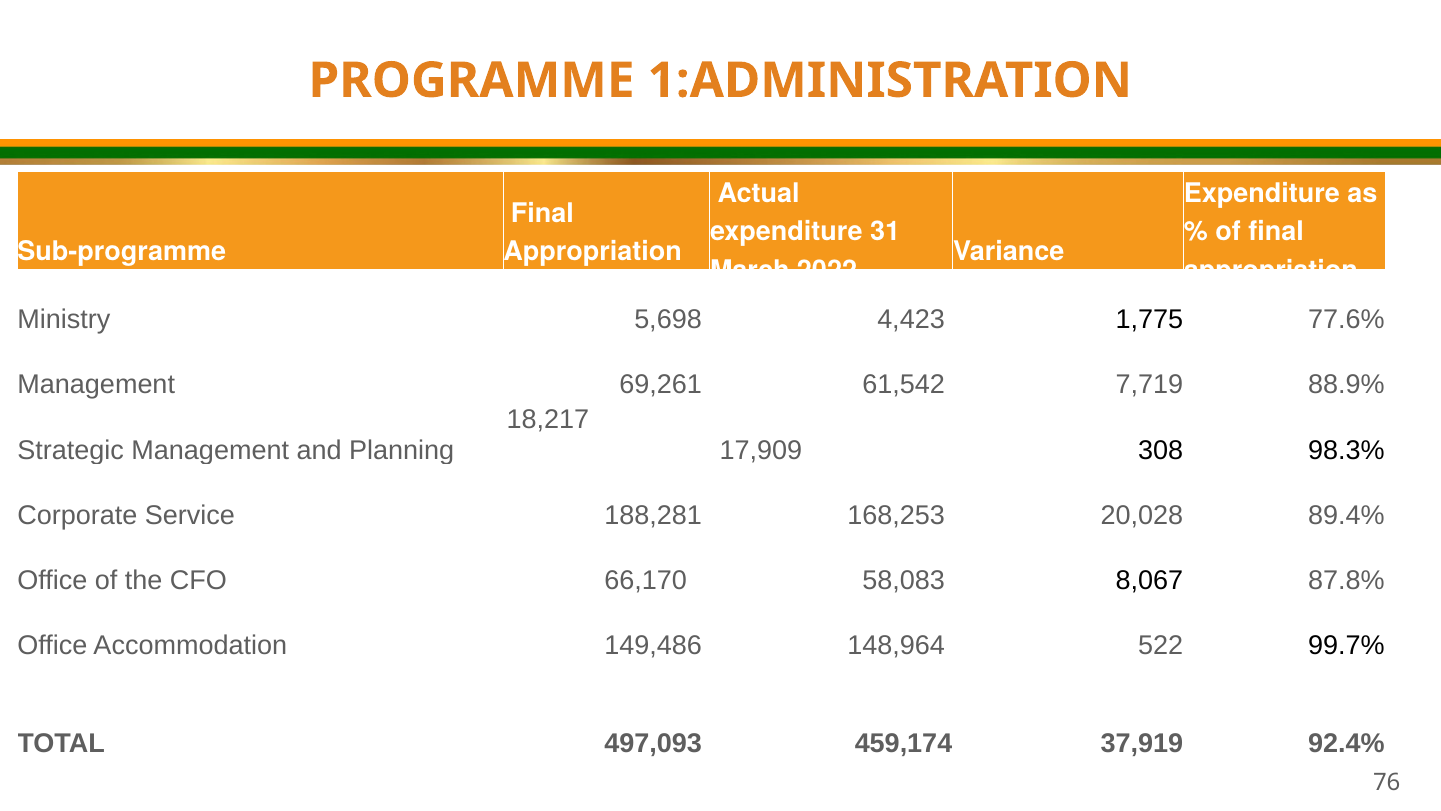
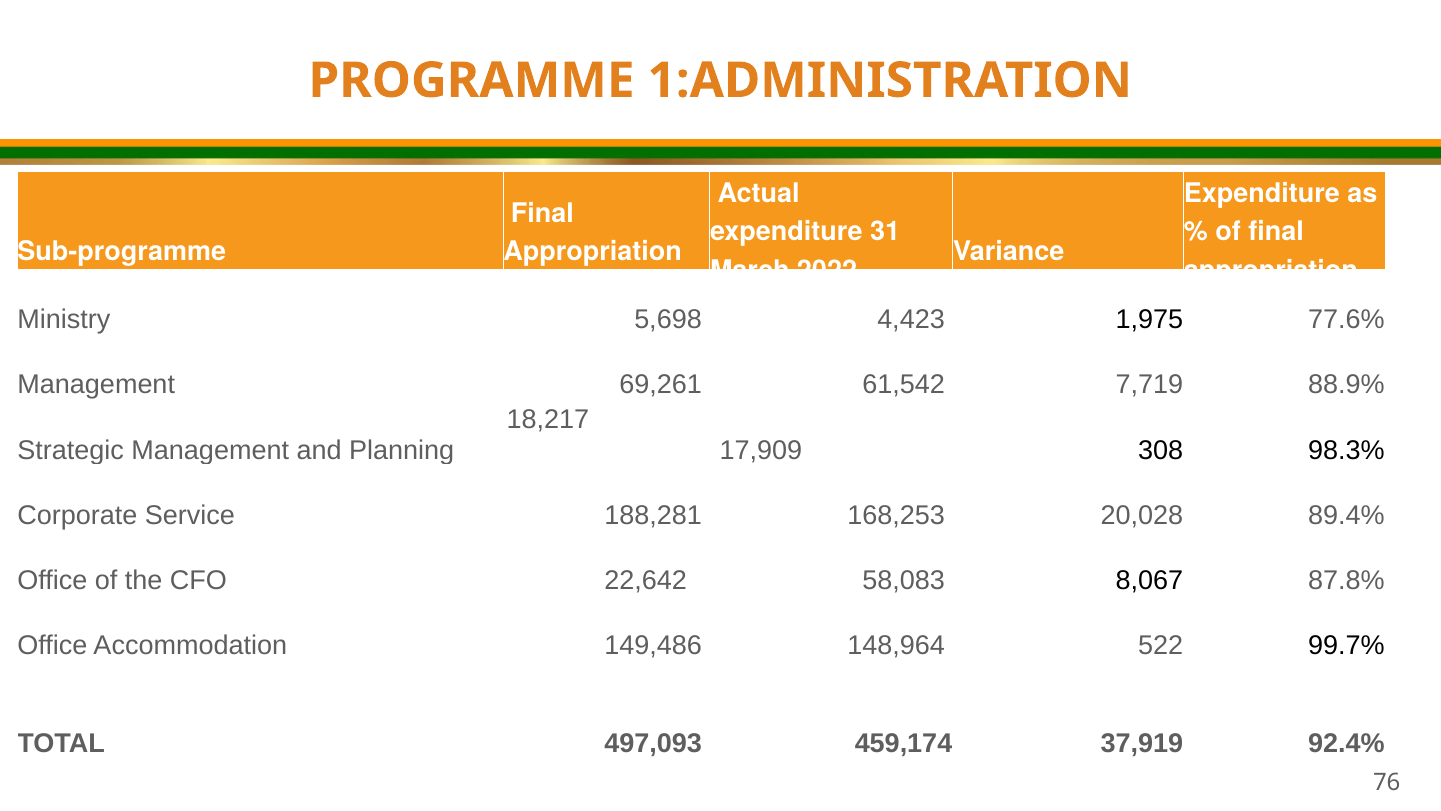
1,775: 1,775 -> 1,975
66,170: 66,170 -> 22,642
